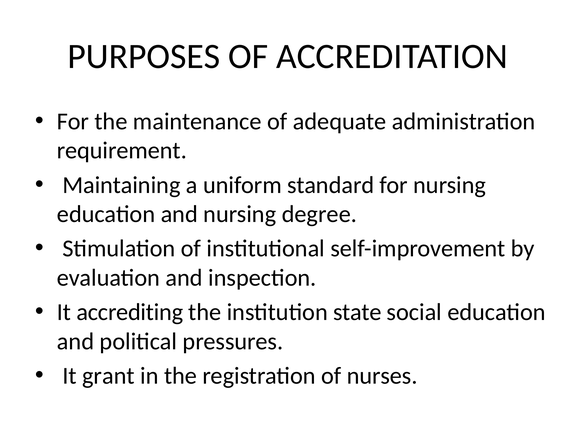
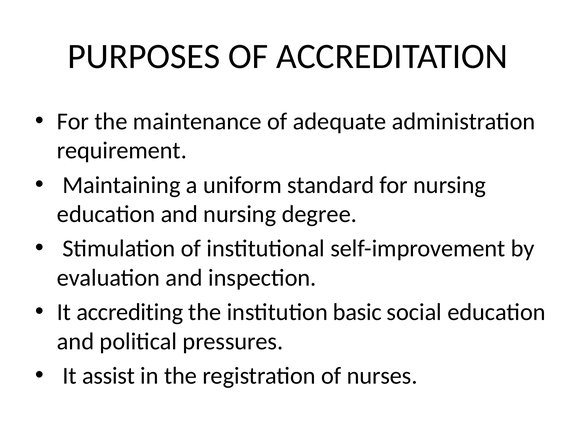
state: state -> basic
grant: grant -> assist
